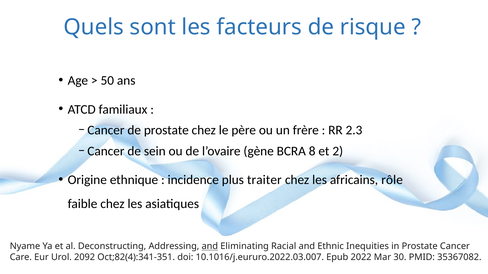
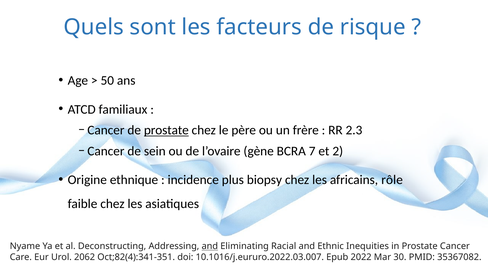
prostate at (166, 130) underline: none -> present
8: 8 -> 7
traiter: traiter -> biopsy
2092: 2092 -> 2062
